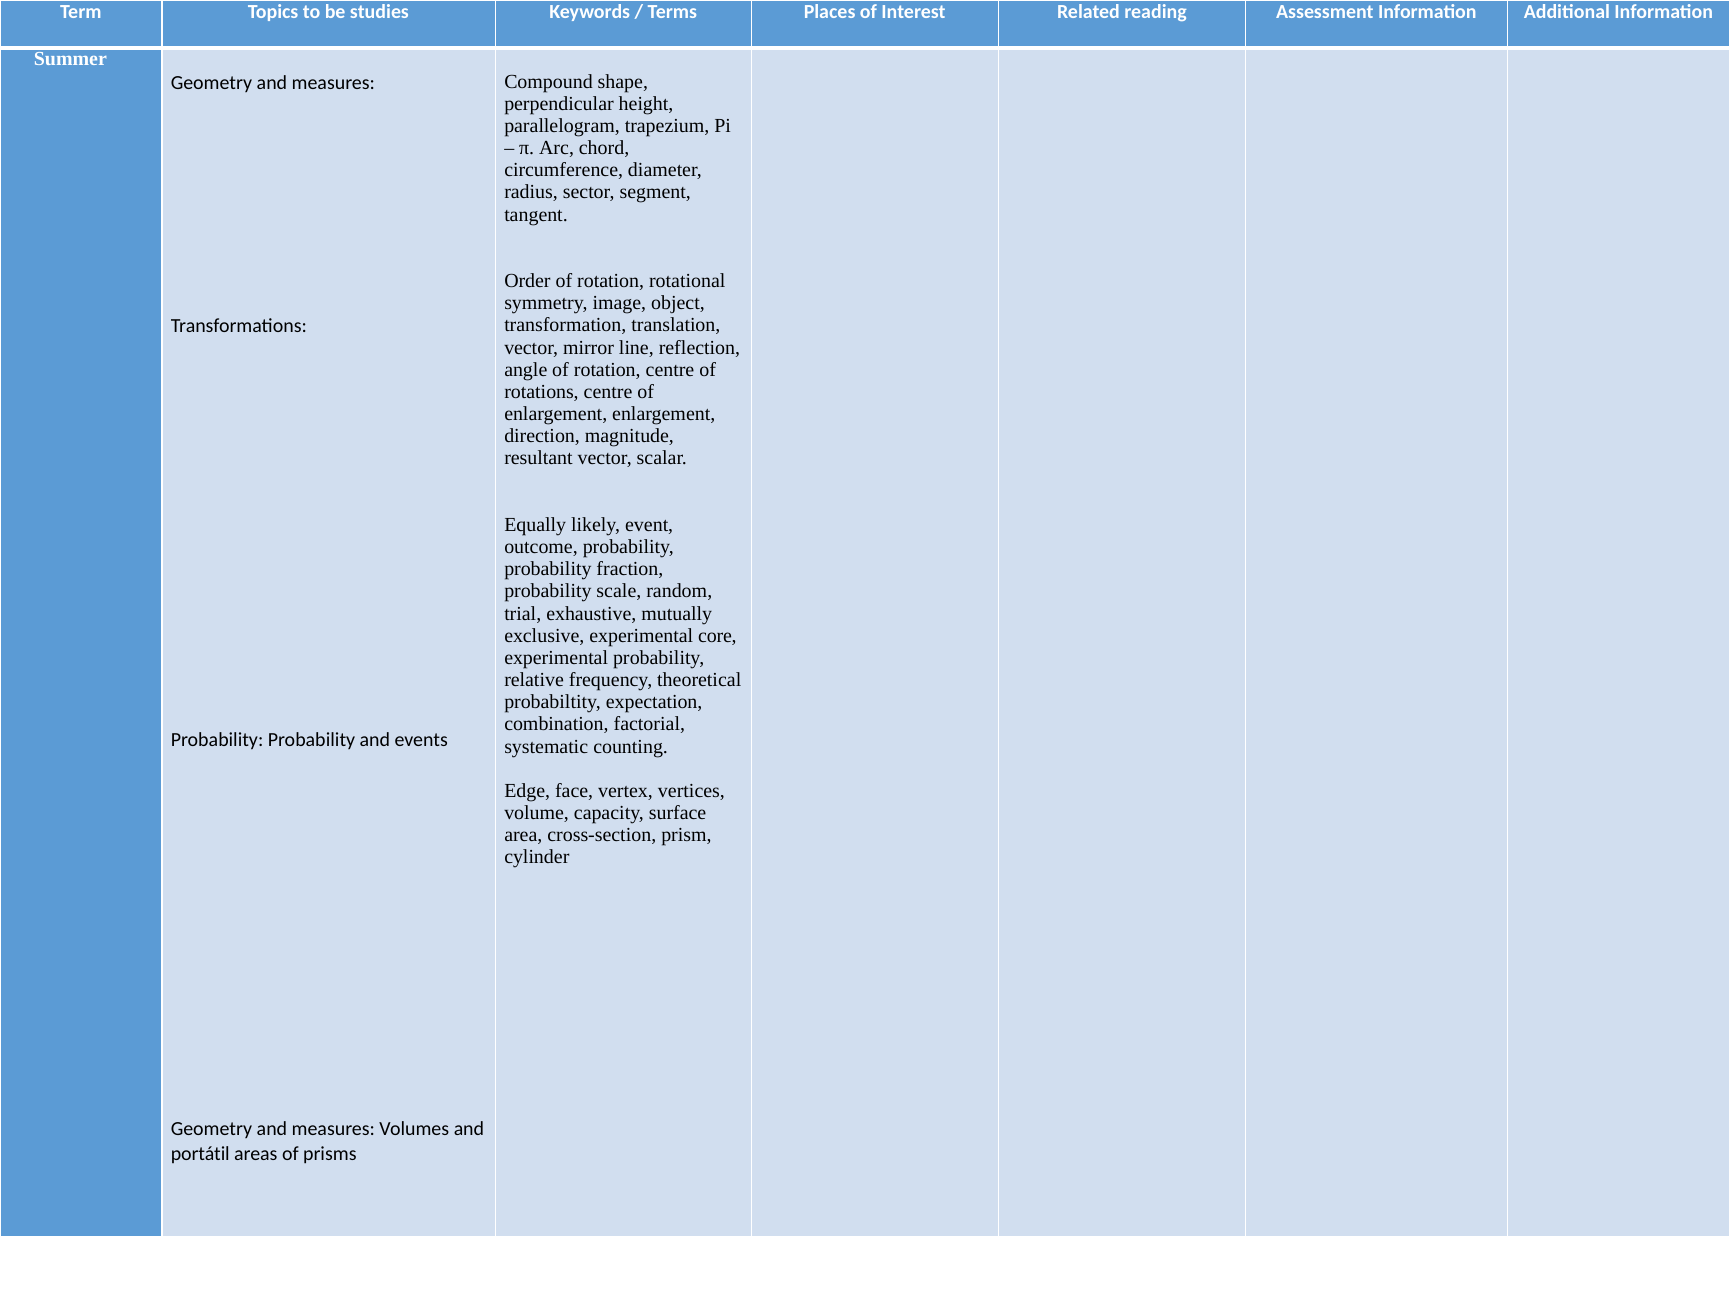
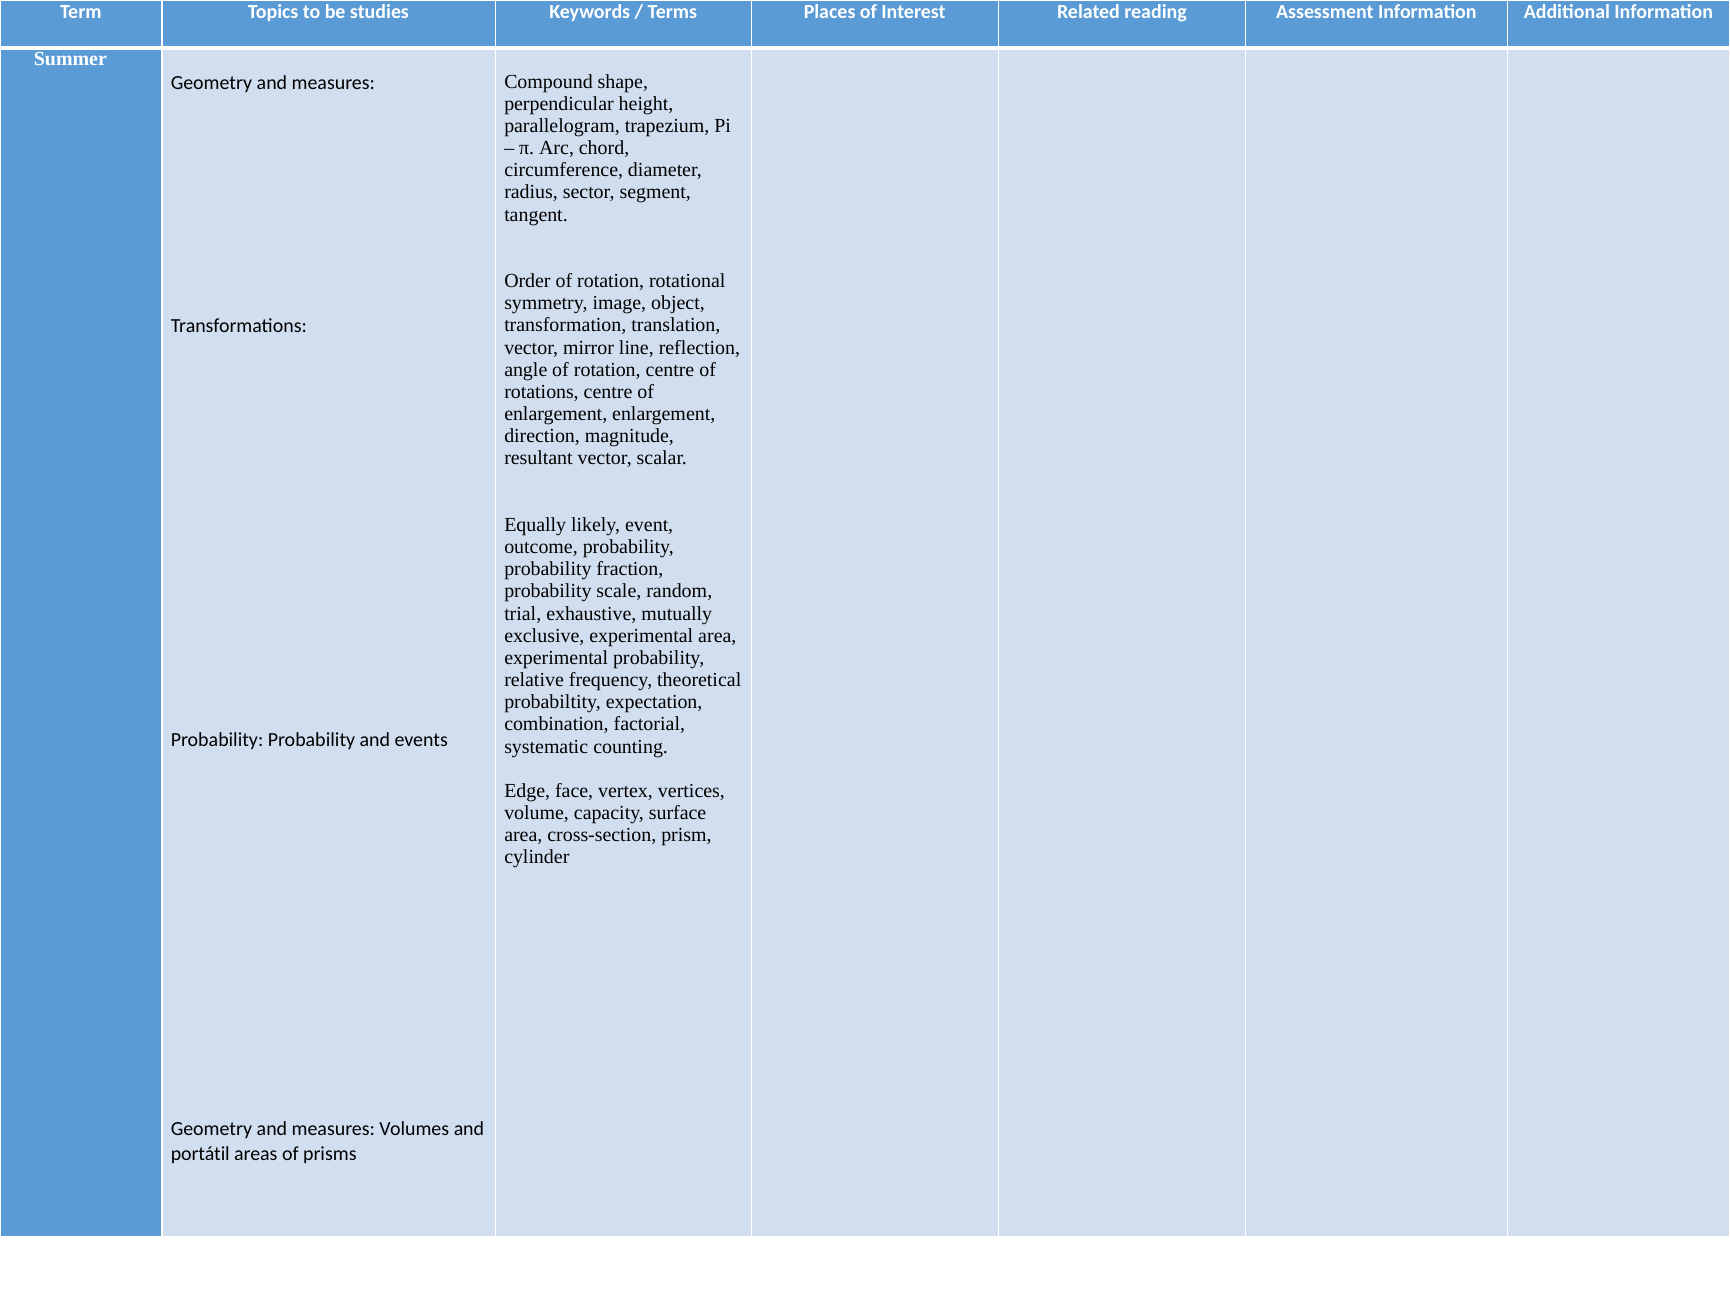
experimental core: core -> area
